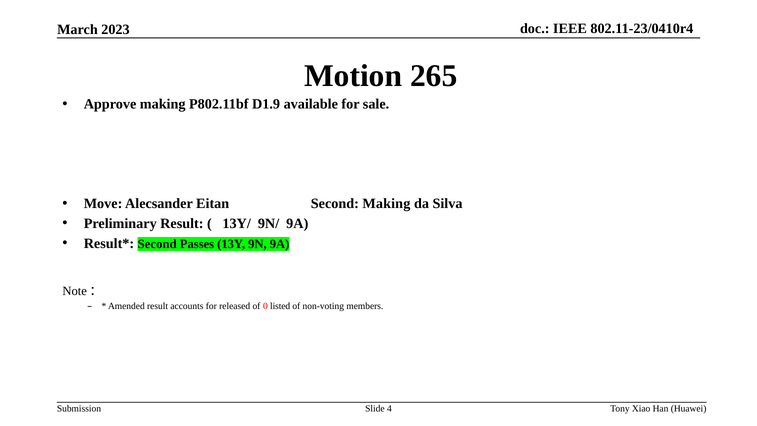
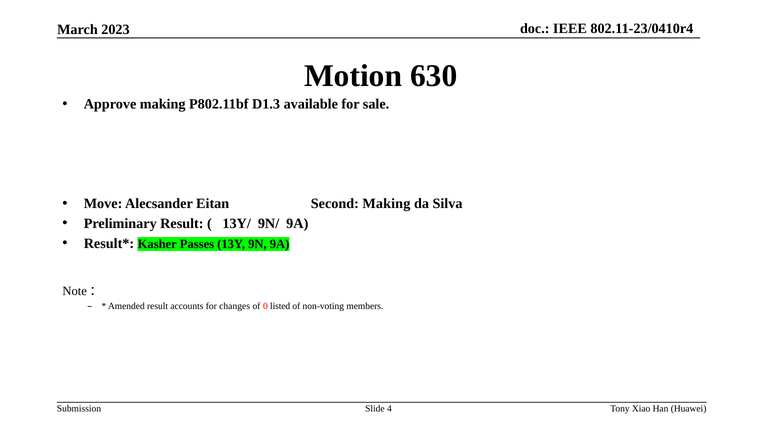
265: 265 -> 630
D1.9: D1.9 -> D1.3
Second at (157, 244): Second -> Kasher
released: released -> changes
